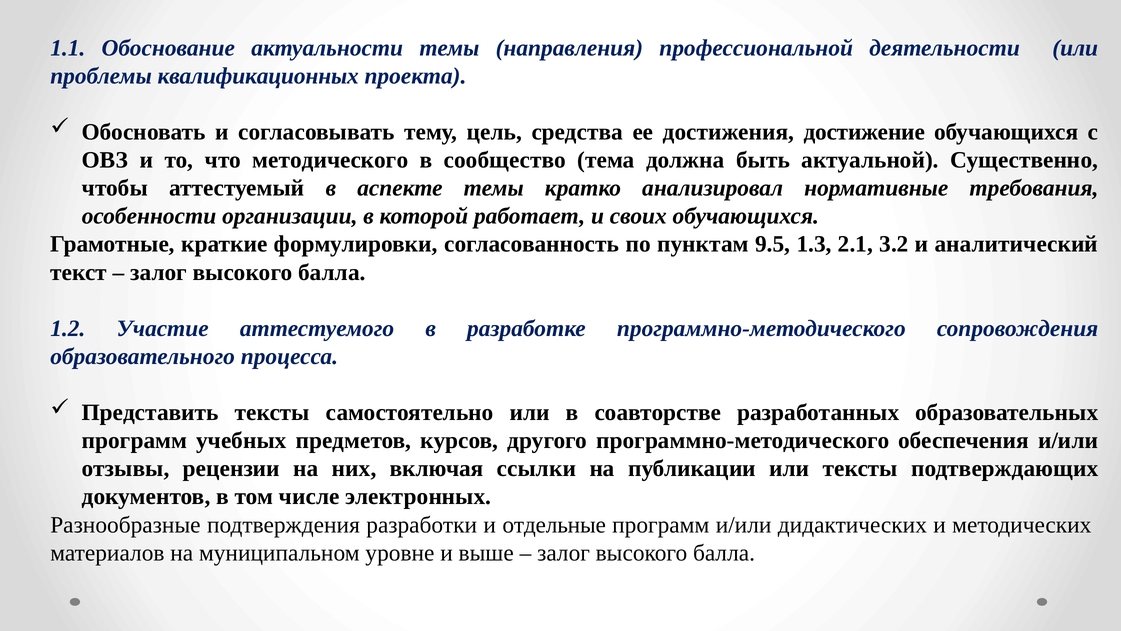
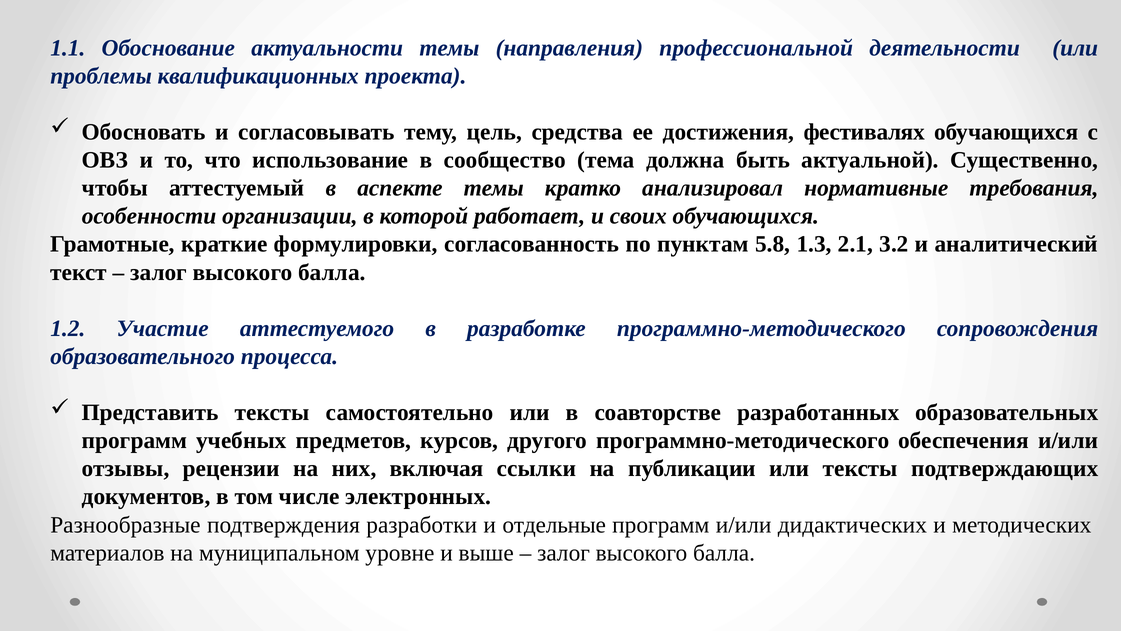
достижение: достижение -> фестивалях
методического: методического -> использование
9.5: 9.5 -> 5.8
